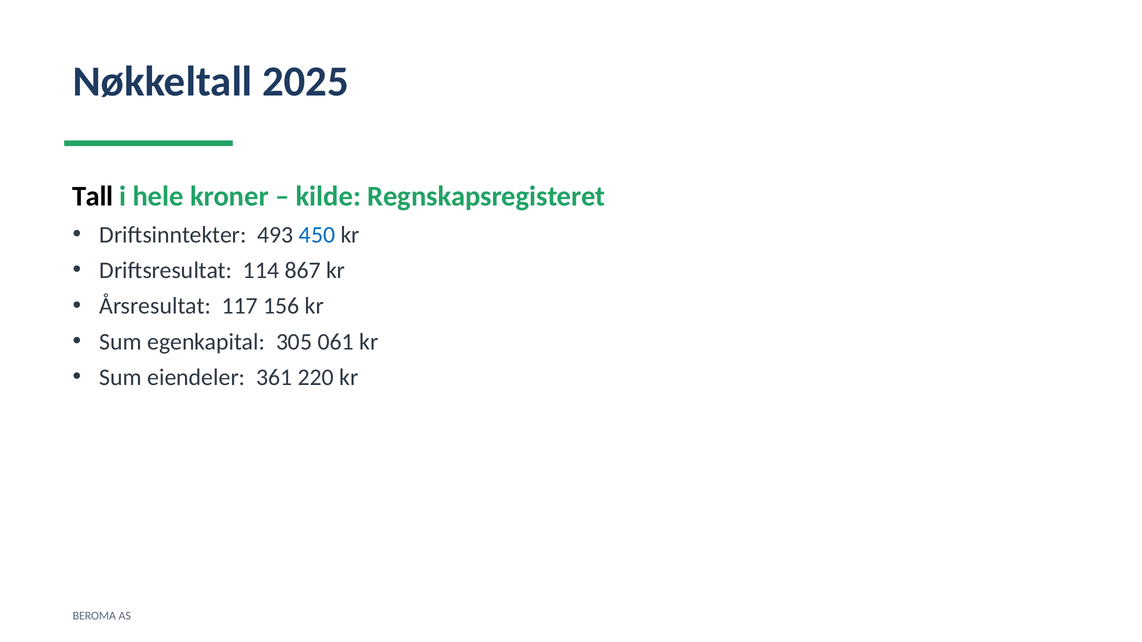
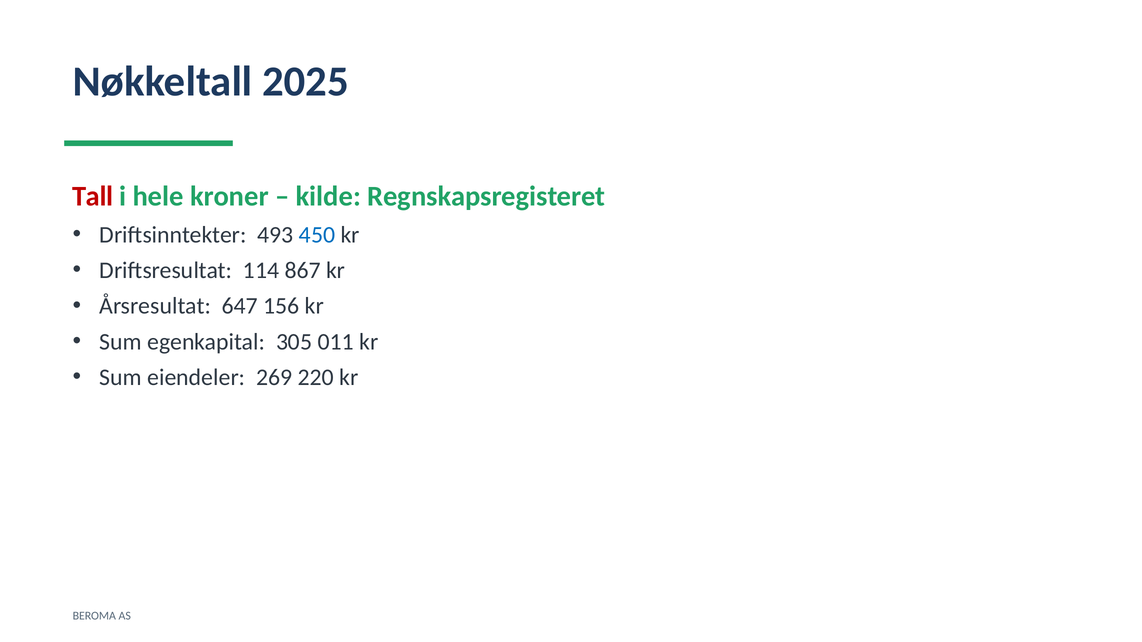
Tall colour: black -> red
117: 117 -> 647
061: 061 -> 011
361: 361 -> 269
